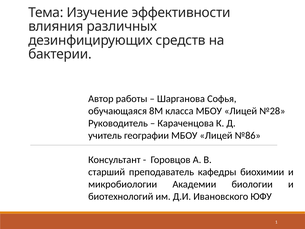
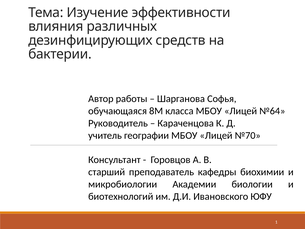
№28: №28 -> №64
№86: №86 -> №70
